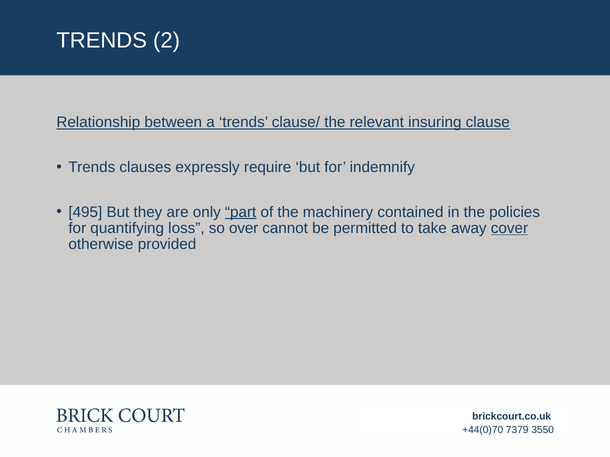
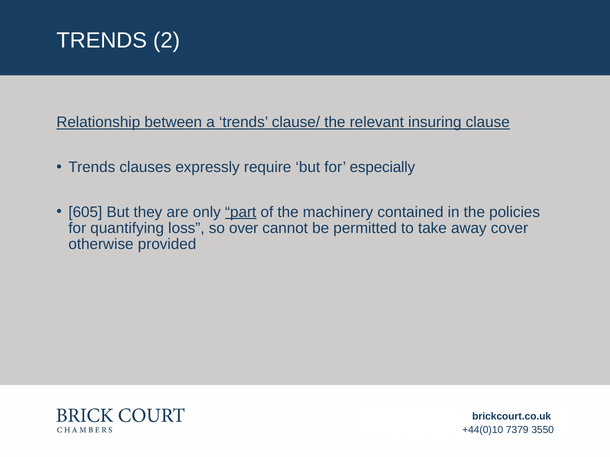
indemnify: indemnify -> especially
495: 495 -> 605
cover underline: present -> none
+44(0)70: +44(0)70 -> +44(0)10
